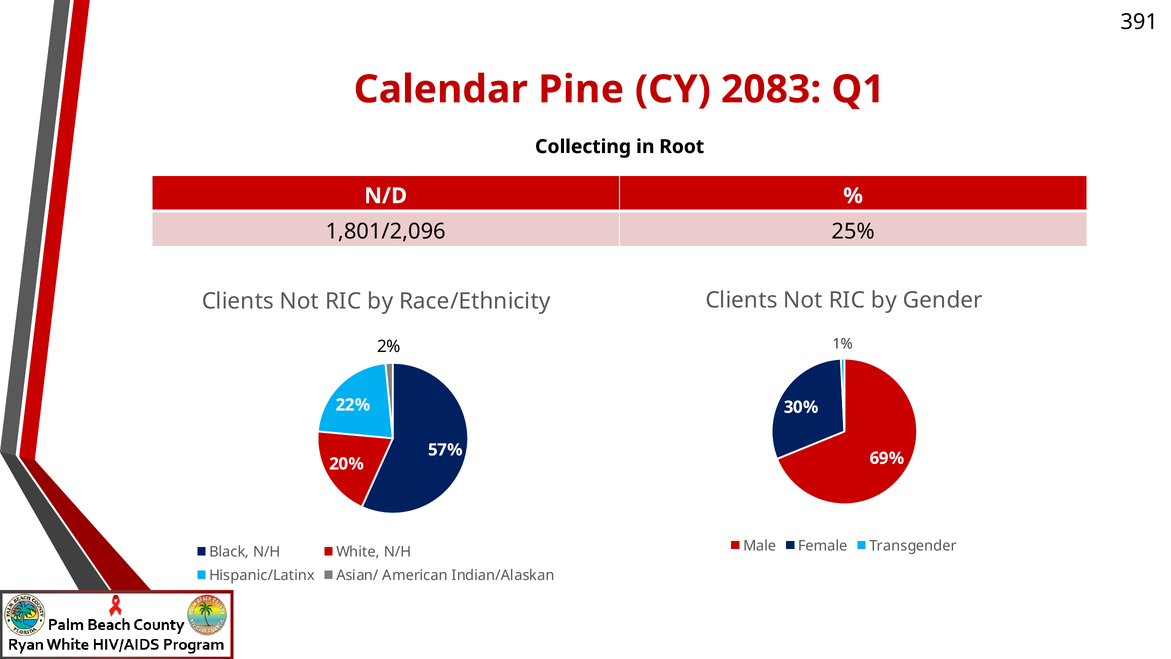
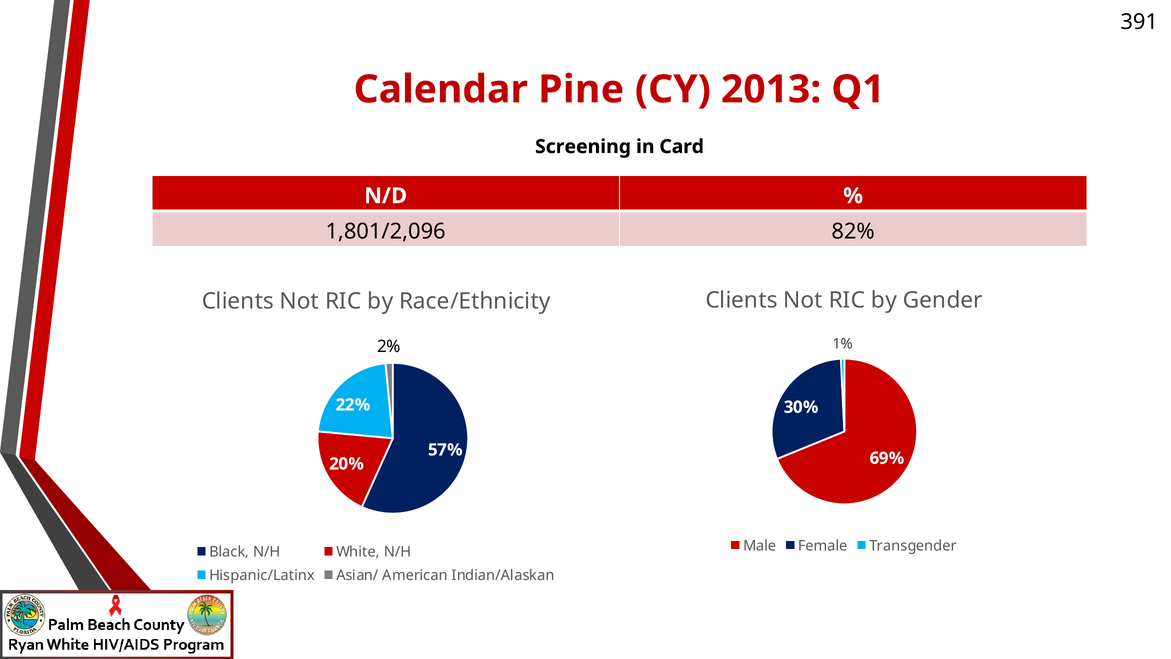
2083: 2083 -> 2013
Collecting: Collecting -> Screening
Root: Root -> Card
25%: 25% -> 82%
